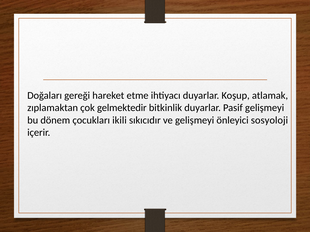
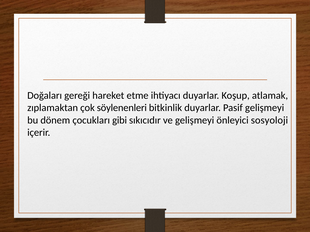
gelmektedir: gelmektedir -> söylenenleri
ikili: ikili -> gibi
